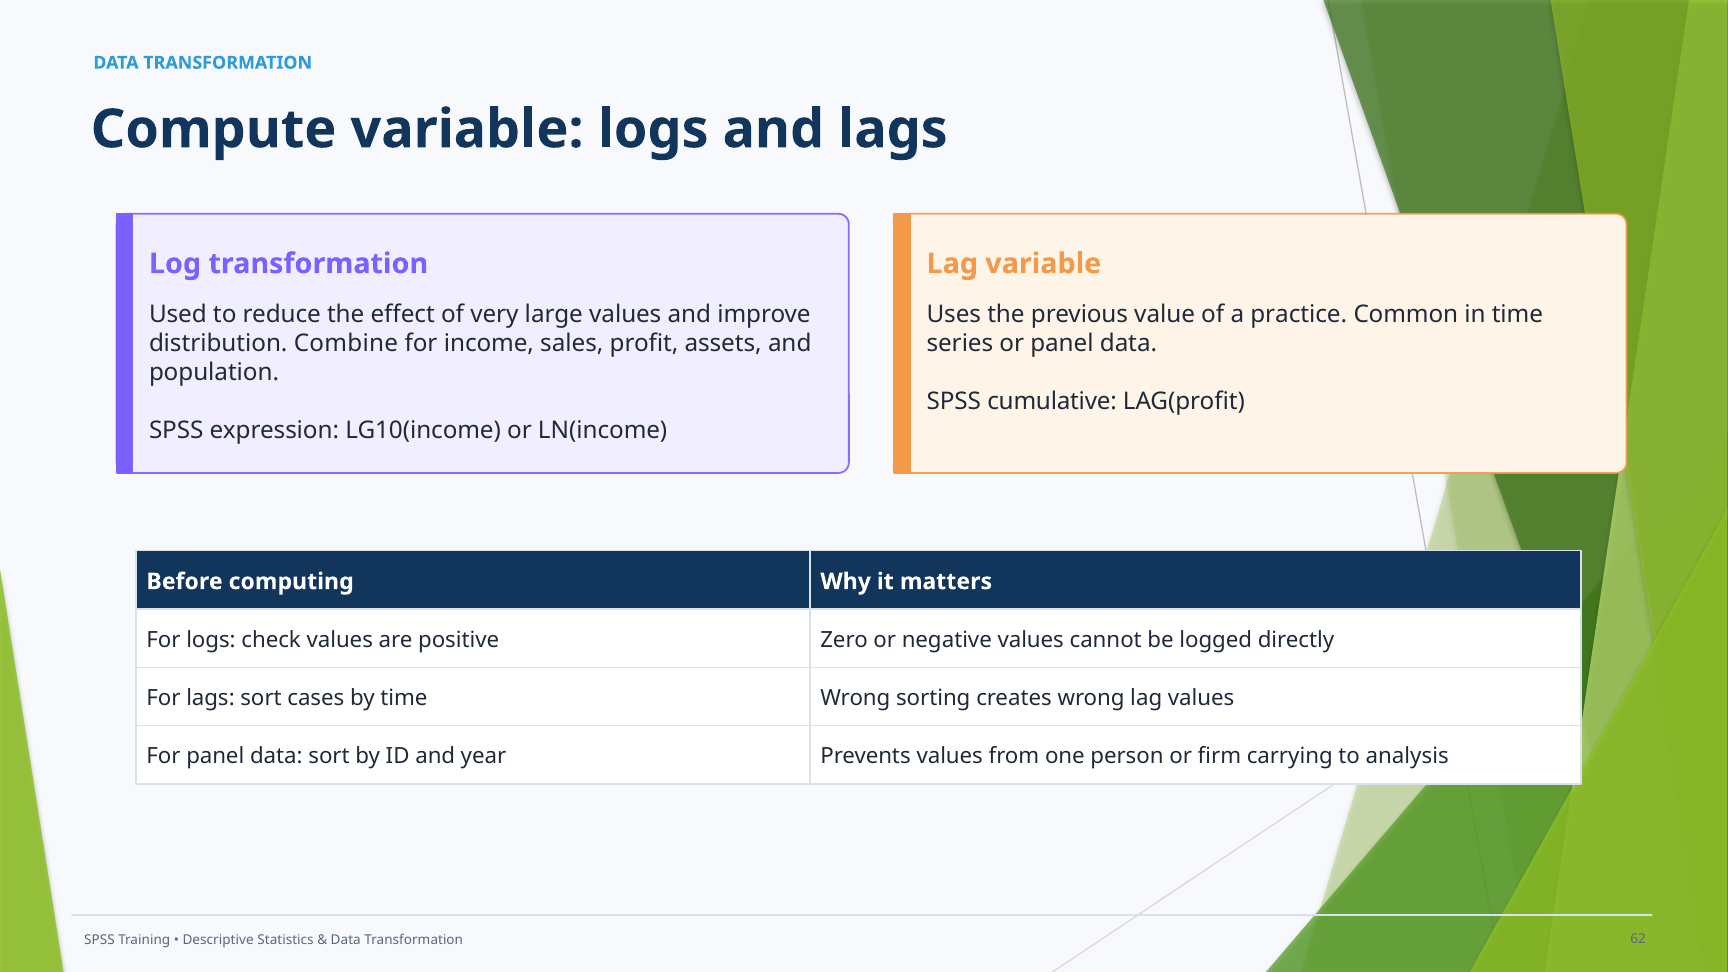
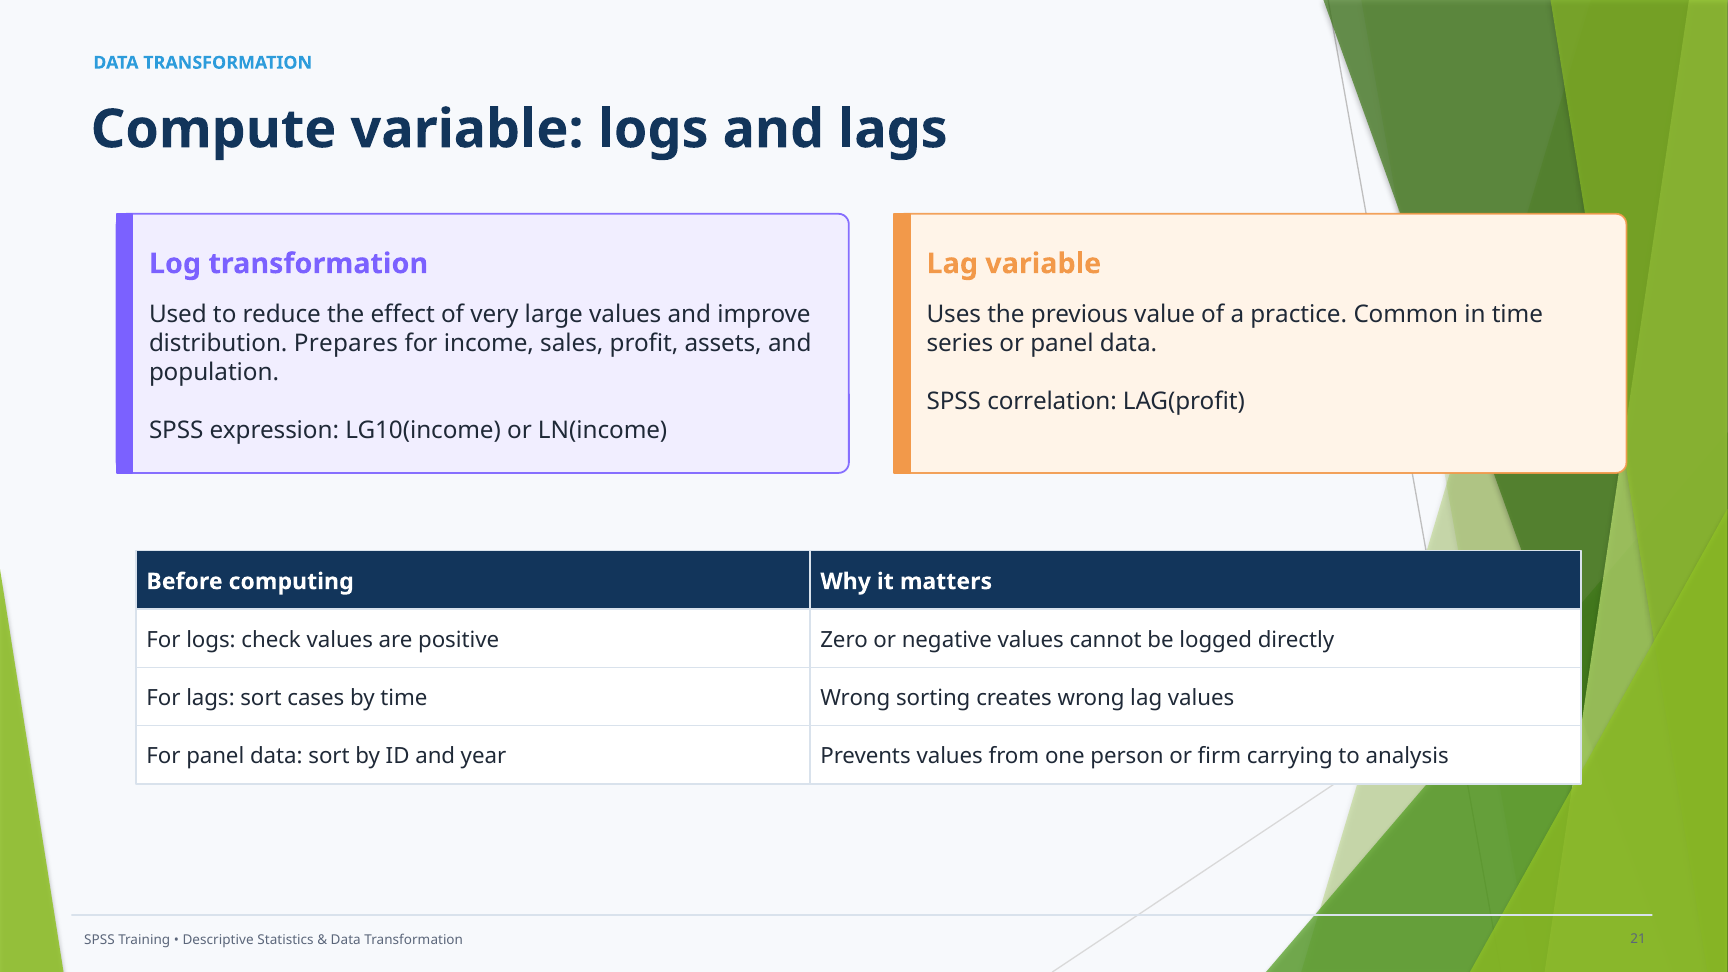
Combine: Combine -> Prepares
cumulative: cumulative -> correlation
62: 62 -> 21
